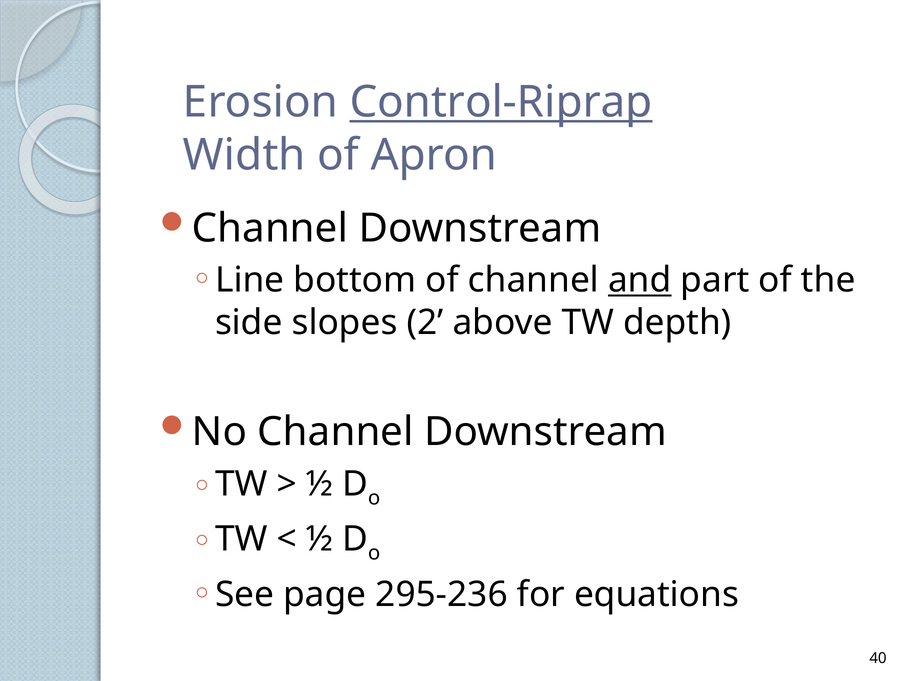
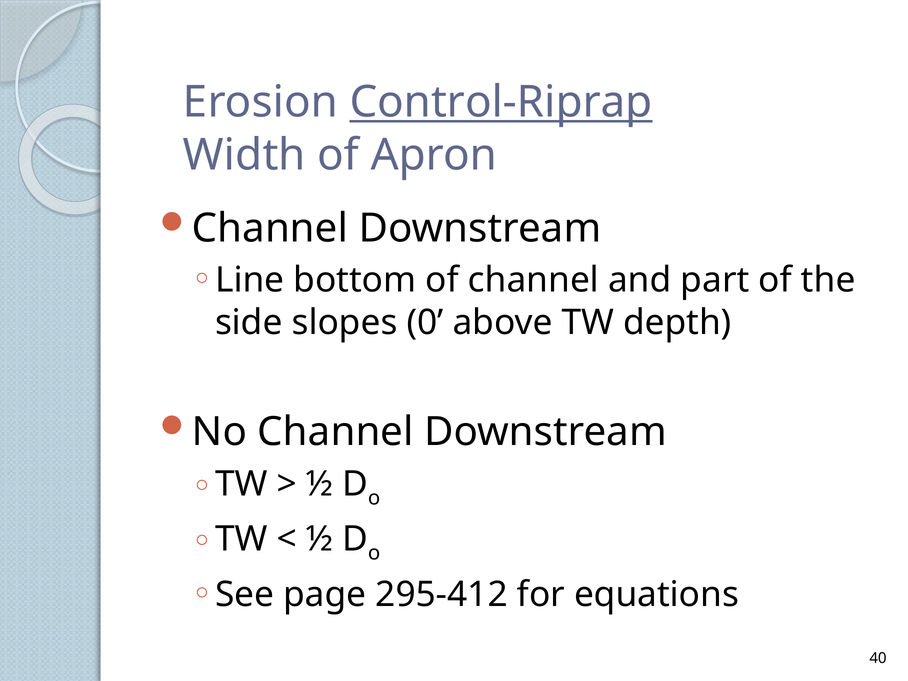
and underline: present -> none
2: 2 -> 0
295-236: 295-236 -> 295-412
